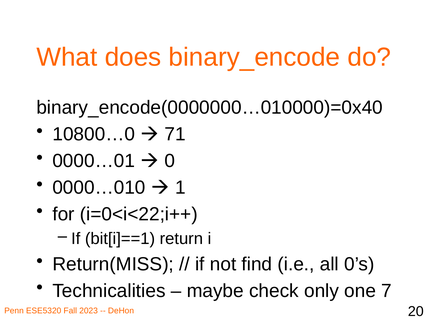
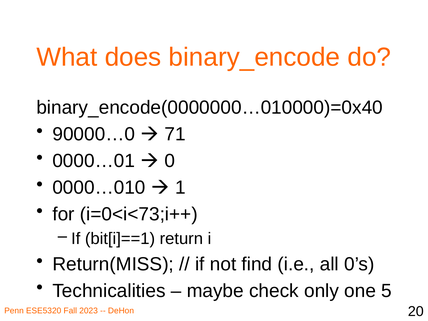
10800…0: 10800…0 -> 90000…0
i=0<i<22;i++: i=0<i<22;i++ -> i=0<i<73;i++
7: 7 -> 5
